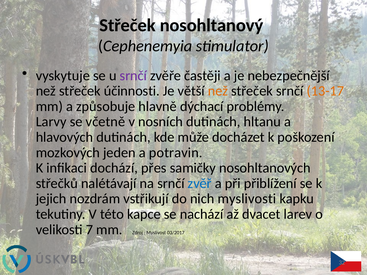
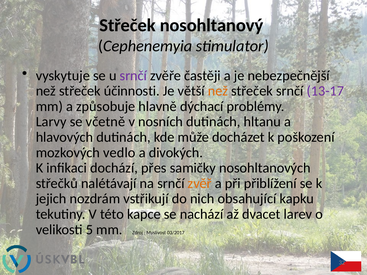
13-17 colour: orange -> purple
jeden: jeden -> vedlo
potravin: potravin -> divokých
zvěř colour: blue -> orange
myslivosti: myslivosti -> obsahující
7: 7 -> 5
